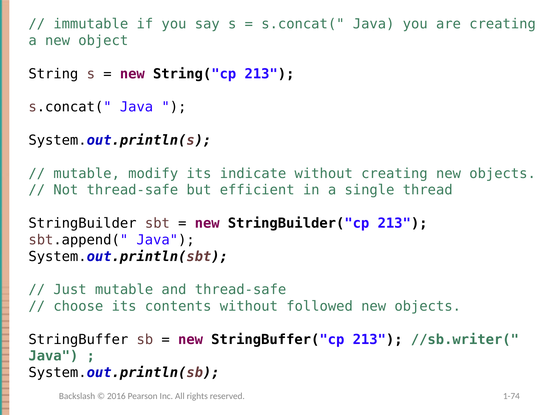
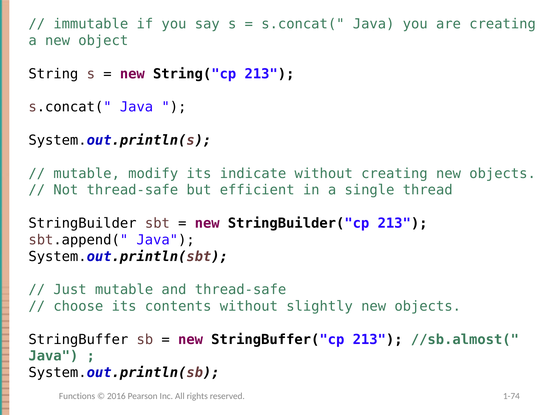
followed: followed -> slightly
//sb.writer(: //sb.writer( -> //sb.almost(
Backslash: Backslash -> Functions
